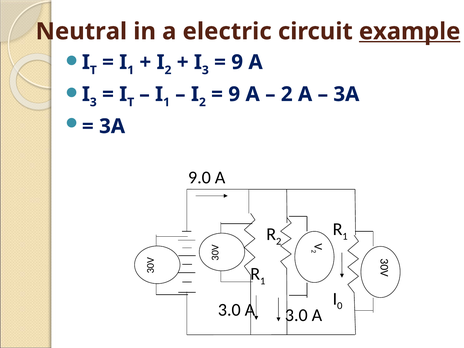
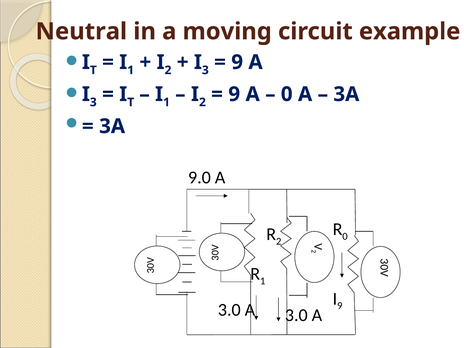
electric: electric -> moving
example underline: present -> none
2 at (287, 94): 2 -> 0
1 at (345, 236): 1 -> 0
0 at (340, 306): 0 -> 9
